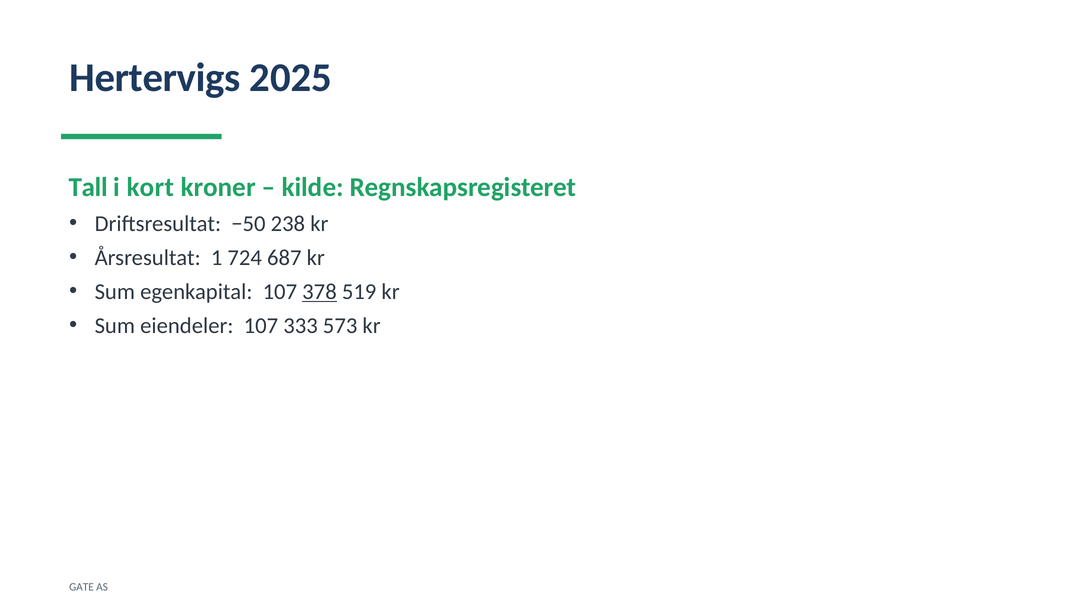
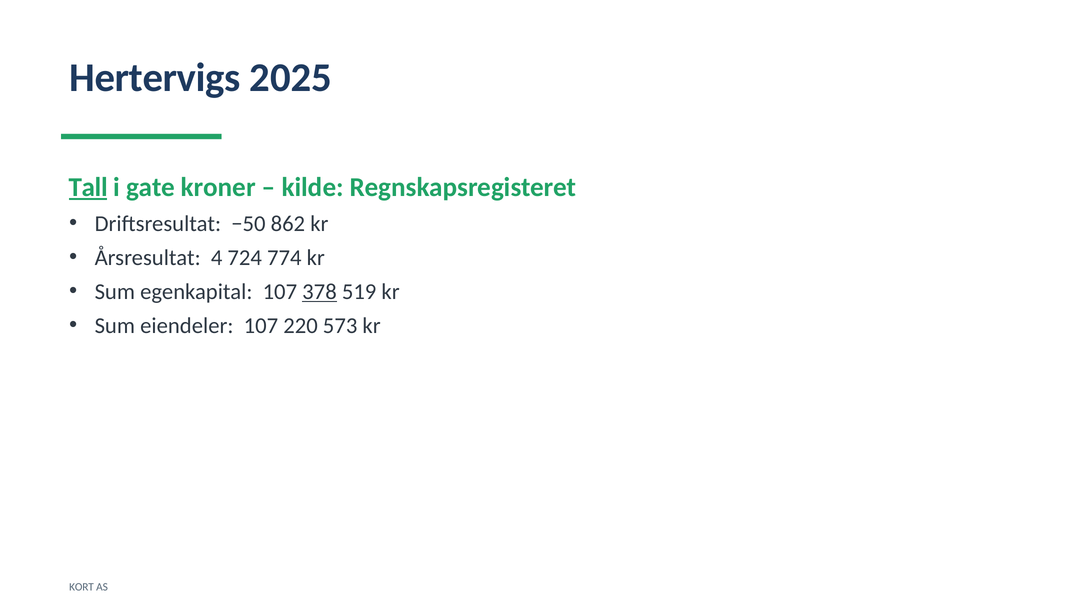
Tall underline: none -> present
kort: kort -> gate
238: 238 -> 862
1: 1 -> 4
687: 687 -> 774
333: 333 -> 220
GATE: GATE -> KORT
